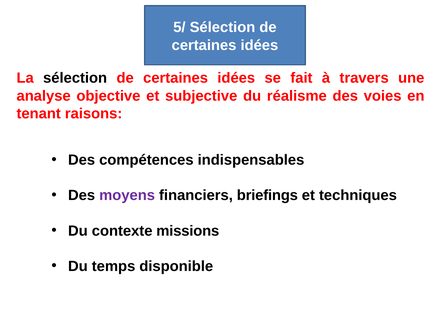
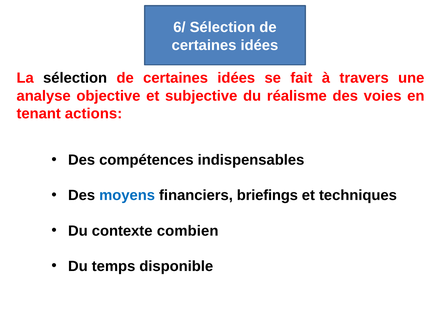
5/: 5/ -> 6/
raisons: raisons -> actions
moyens colour: purple -> blue
missions: missions -> combien
